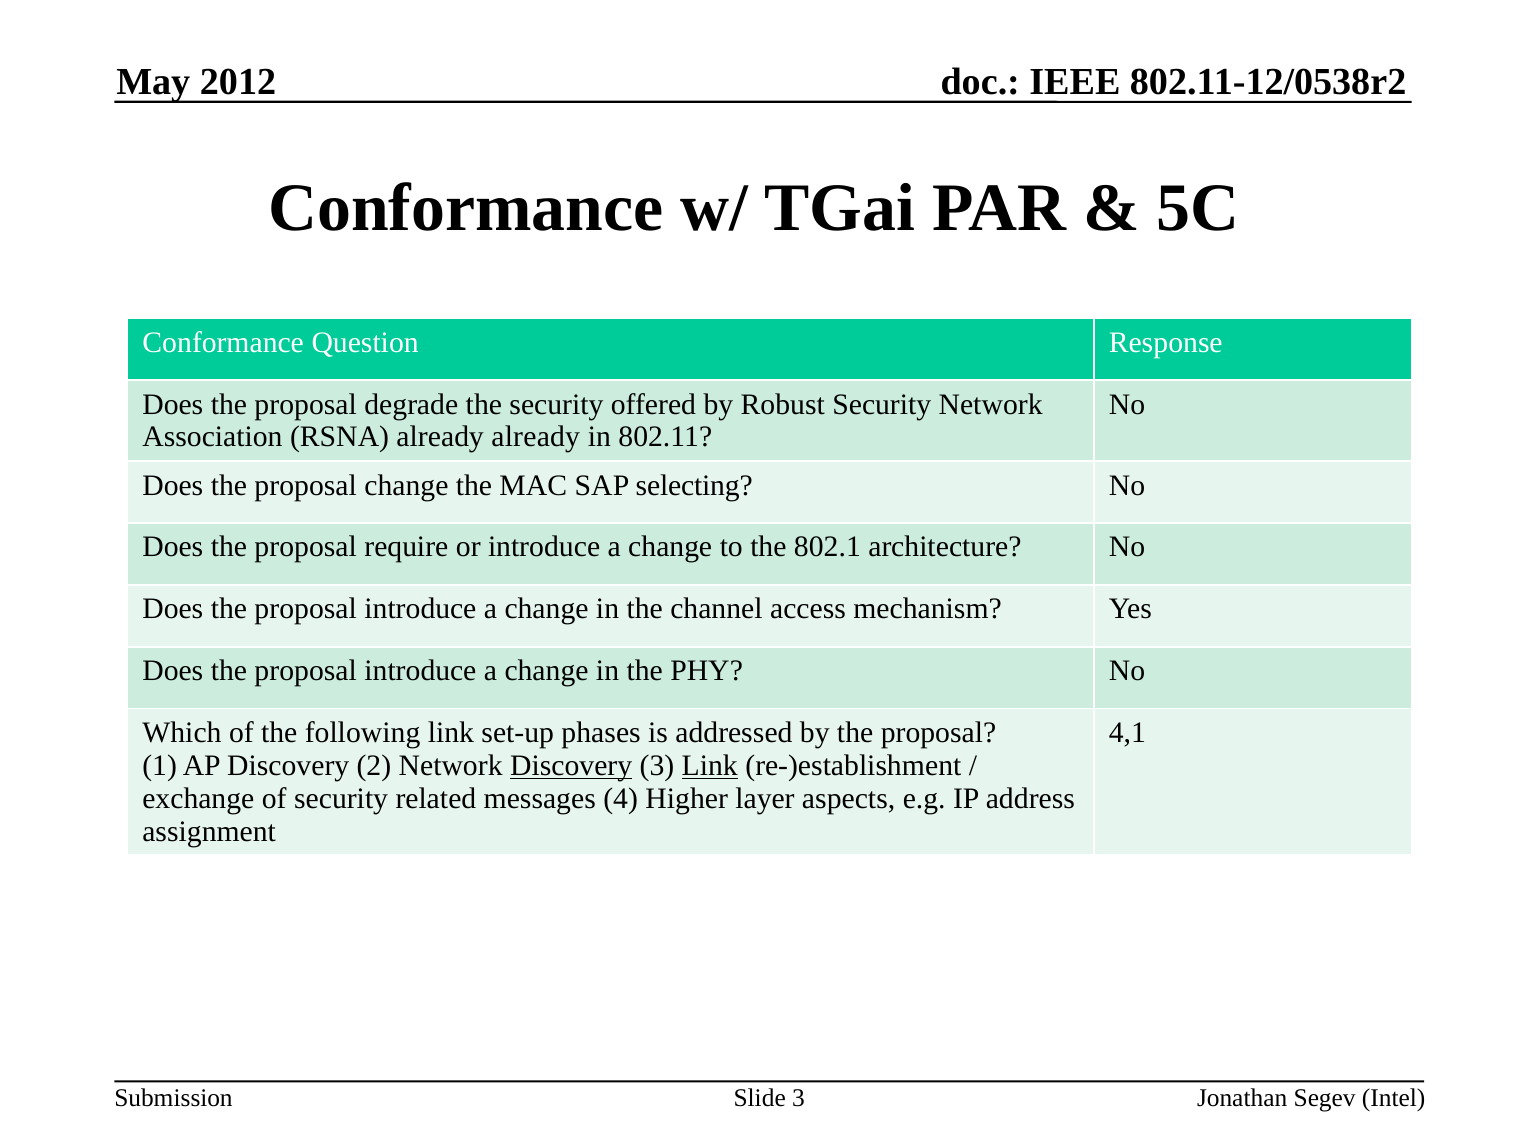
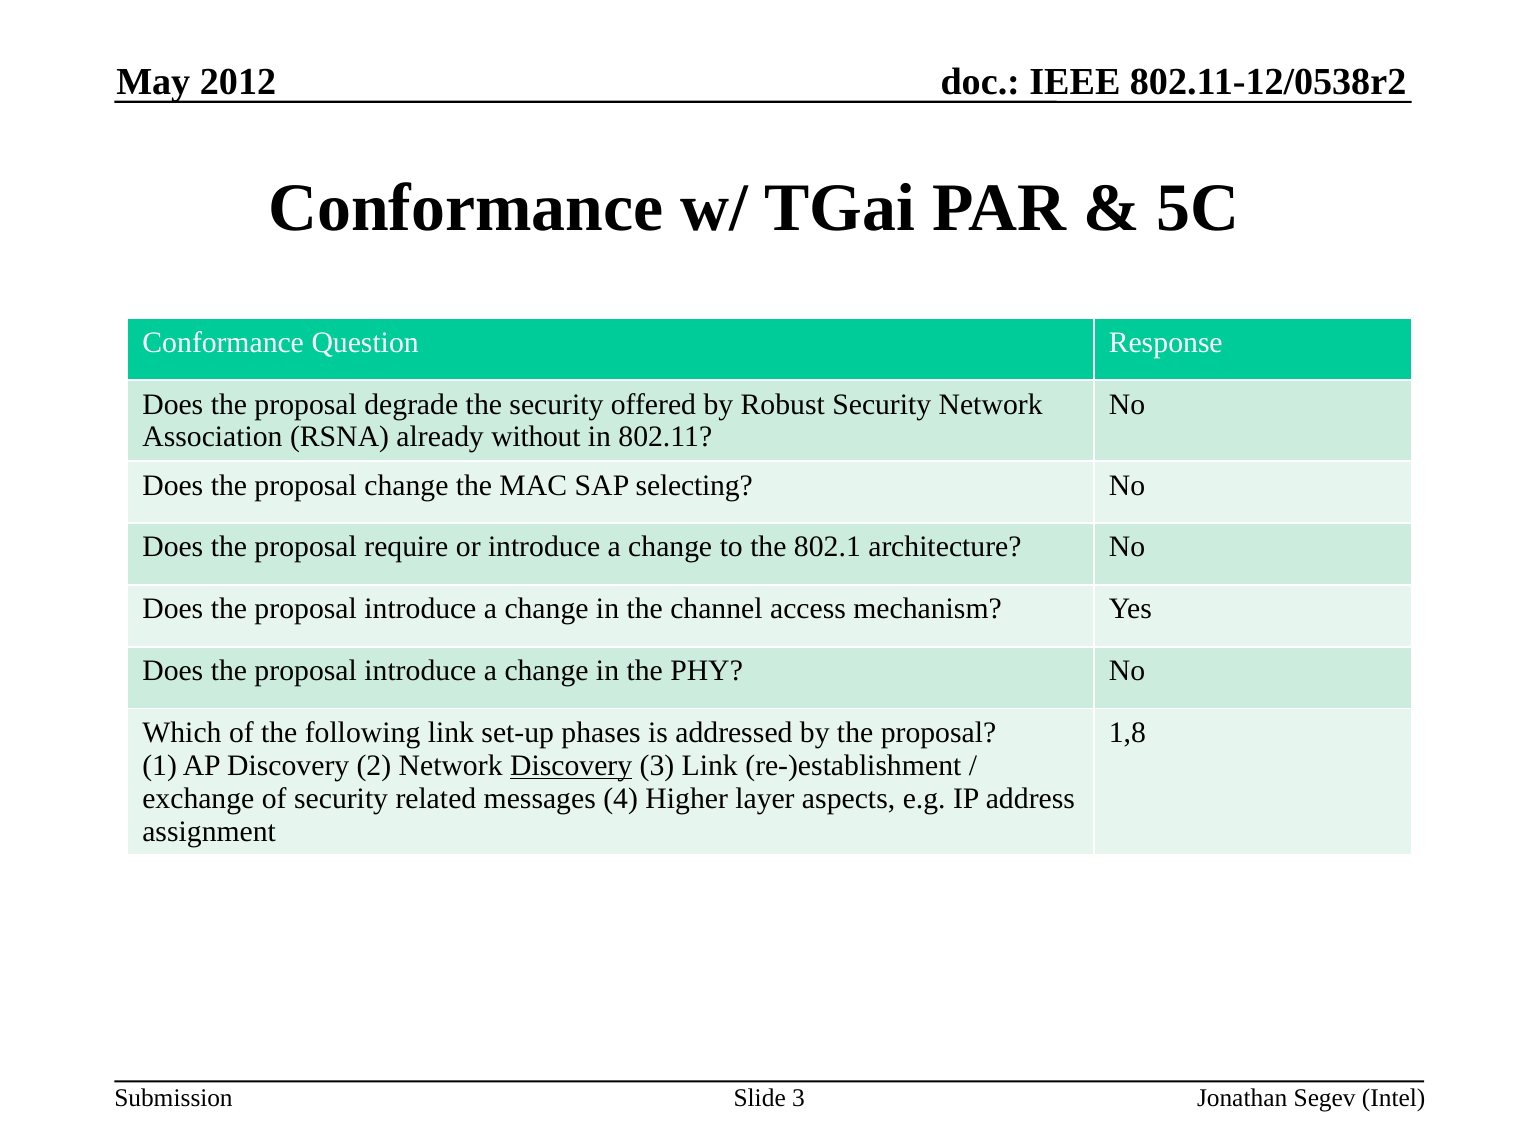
already already: already -> without
4,1: 4,1 -> 1,8
Link at (710, 765) underline: present -> none
